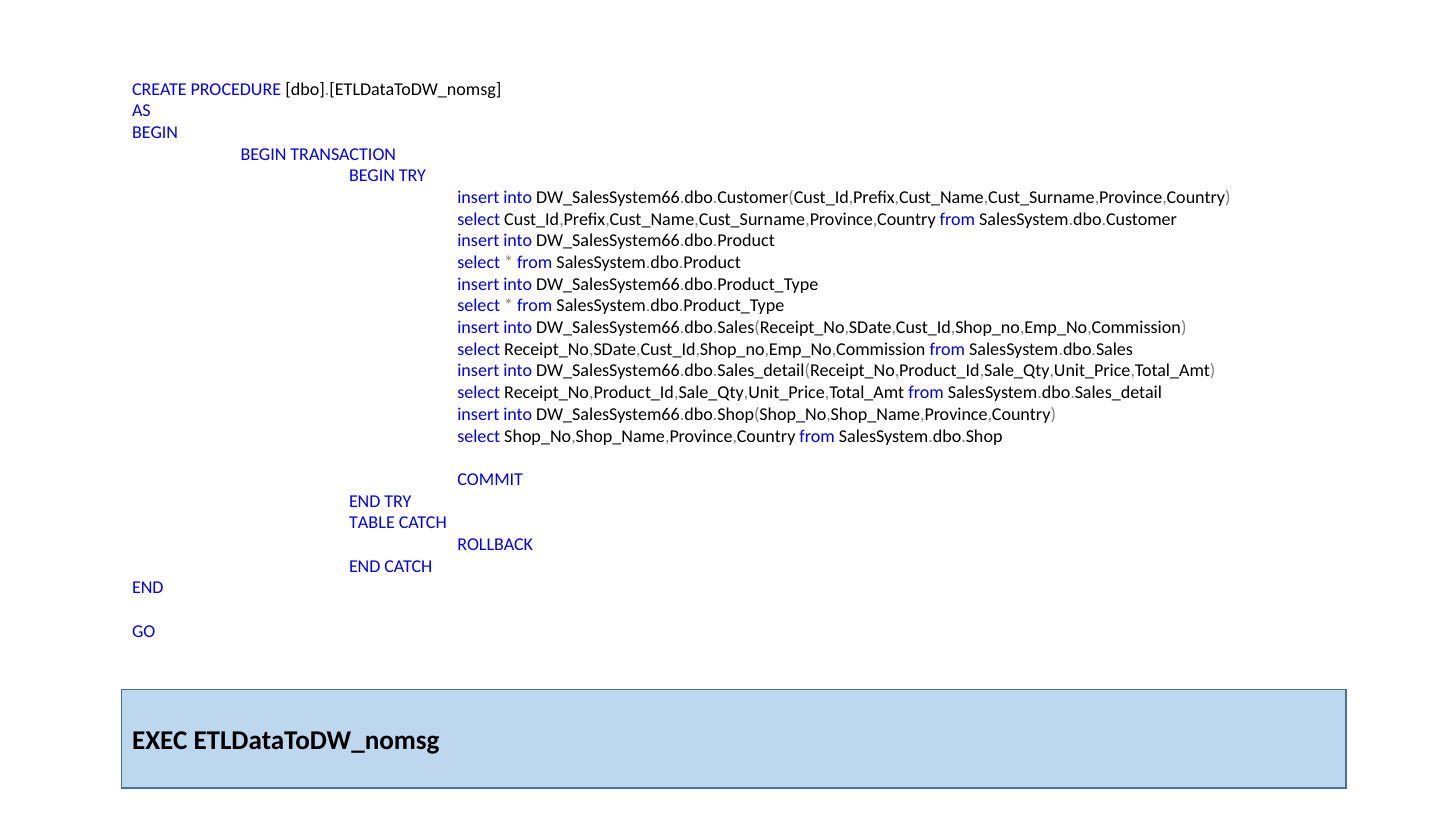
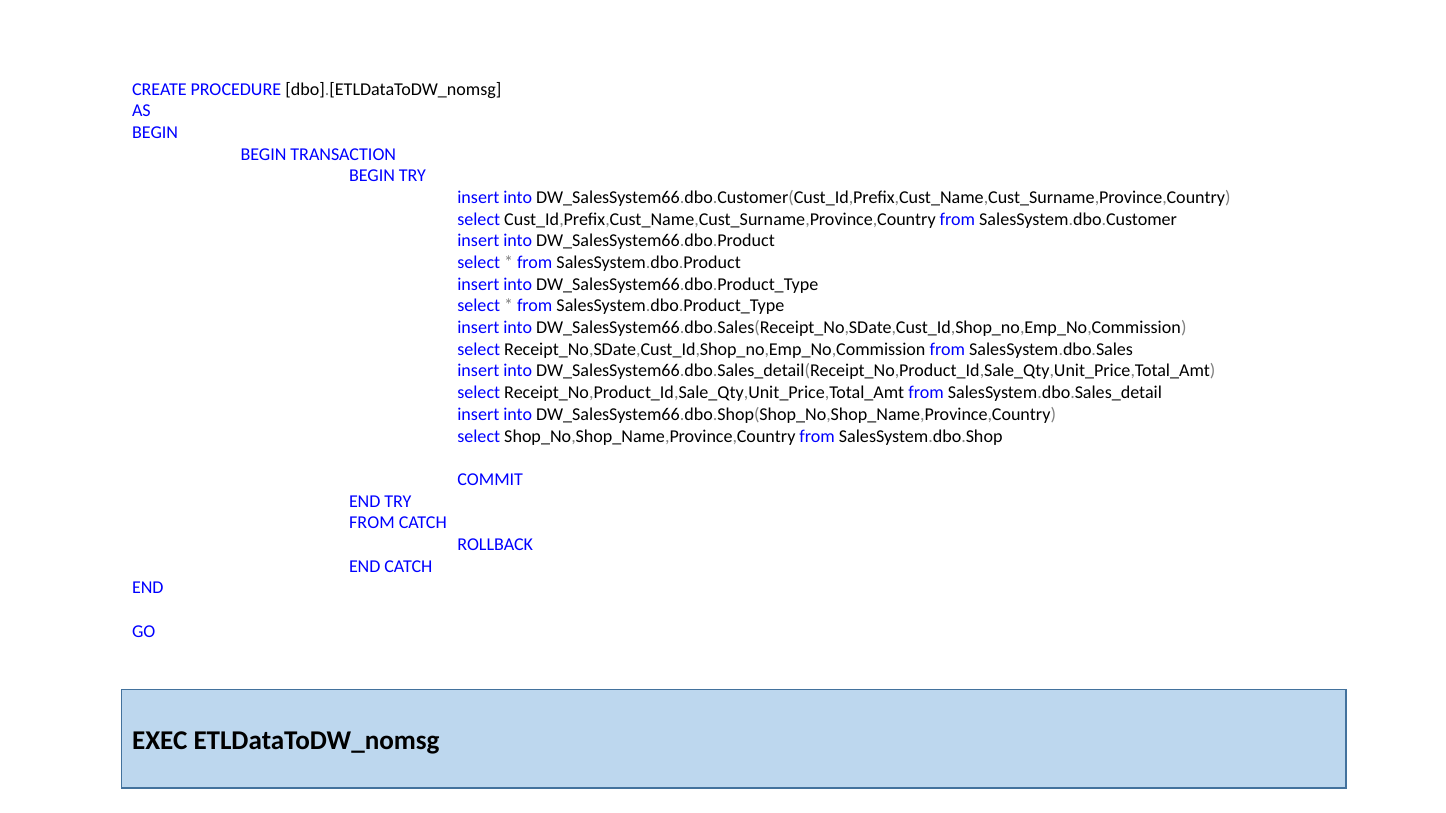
TABLE at (372, 523): TABLE -> FROM
